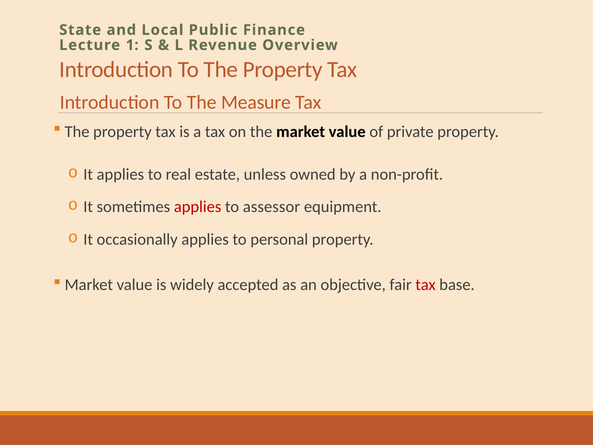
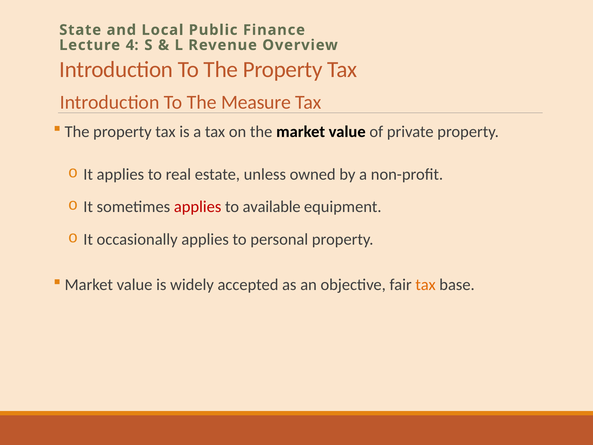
1: 1 -> 4
assessor: assessor -> available
tax at (426, 285) colour: red -> orange
